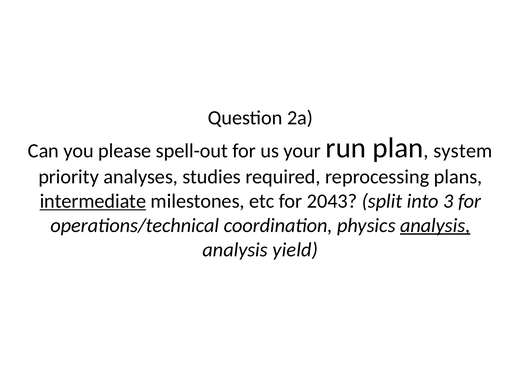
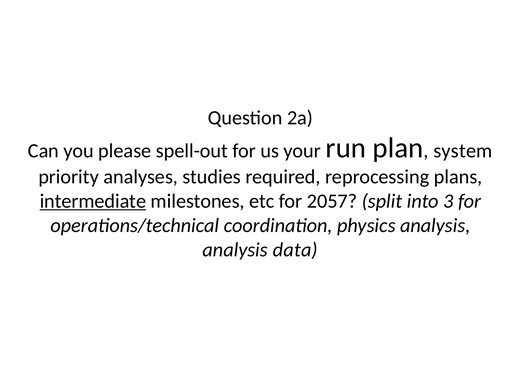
2043: 2043 -> 2057
analysis at (435, 226) underline: present -> none
yield: yield -> data
